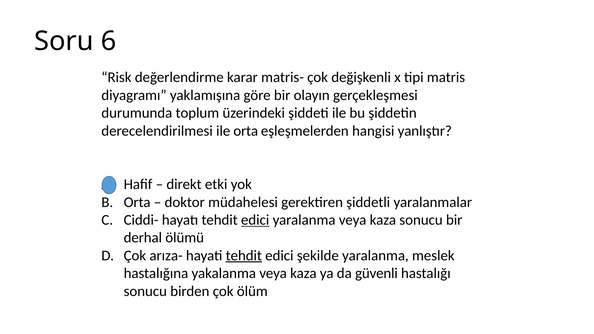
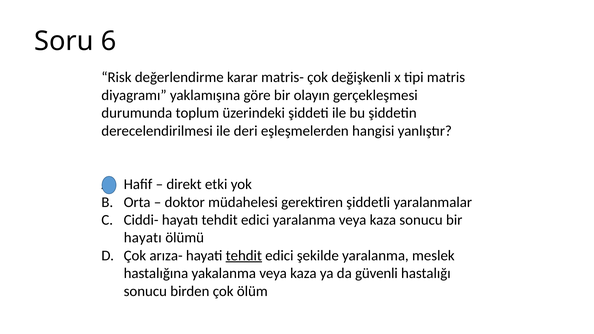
ile orta: orta -> deri
edici at (255, 220) underline: present -> none
derhal at (143, 238): derhal -> hayatı
